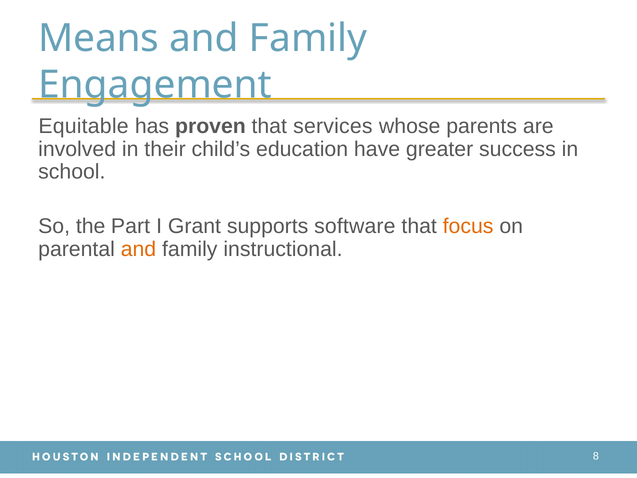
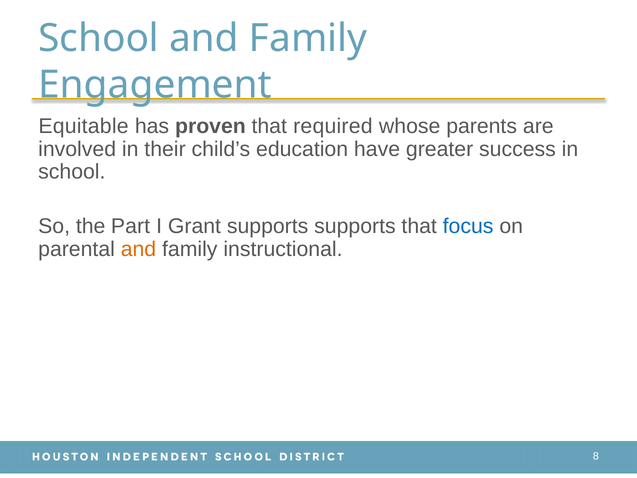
Means at (99, 38): Means -> School
services: services -> required
supports software: software -> supports
focus colour: orange -> blue
